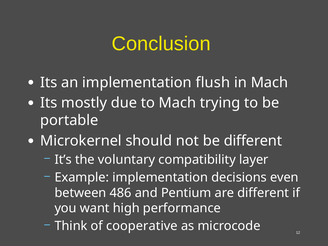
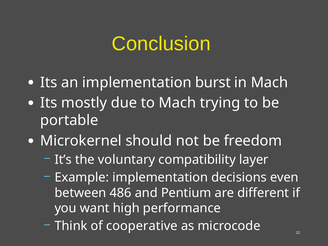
flush: flush -> burst
be different: different -> freedom
